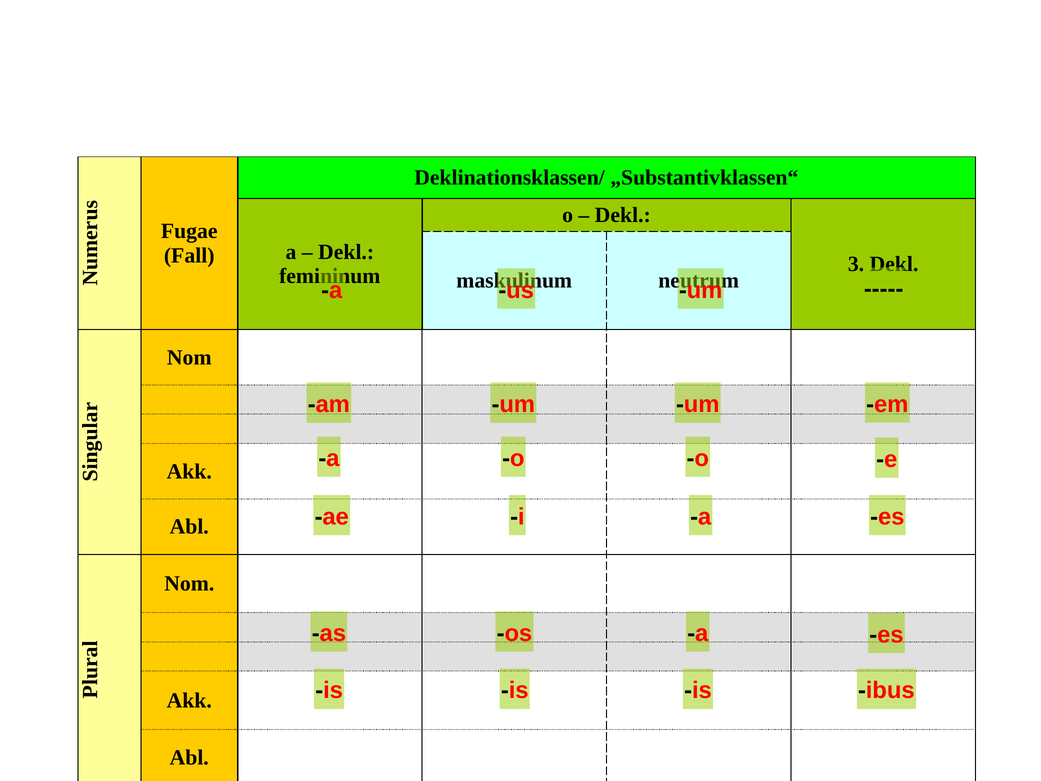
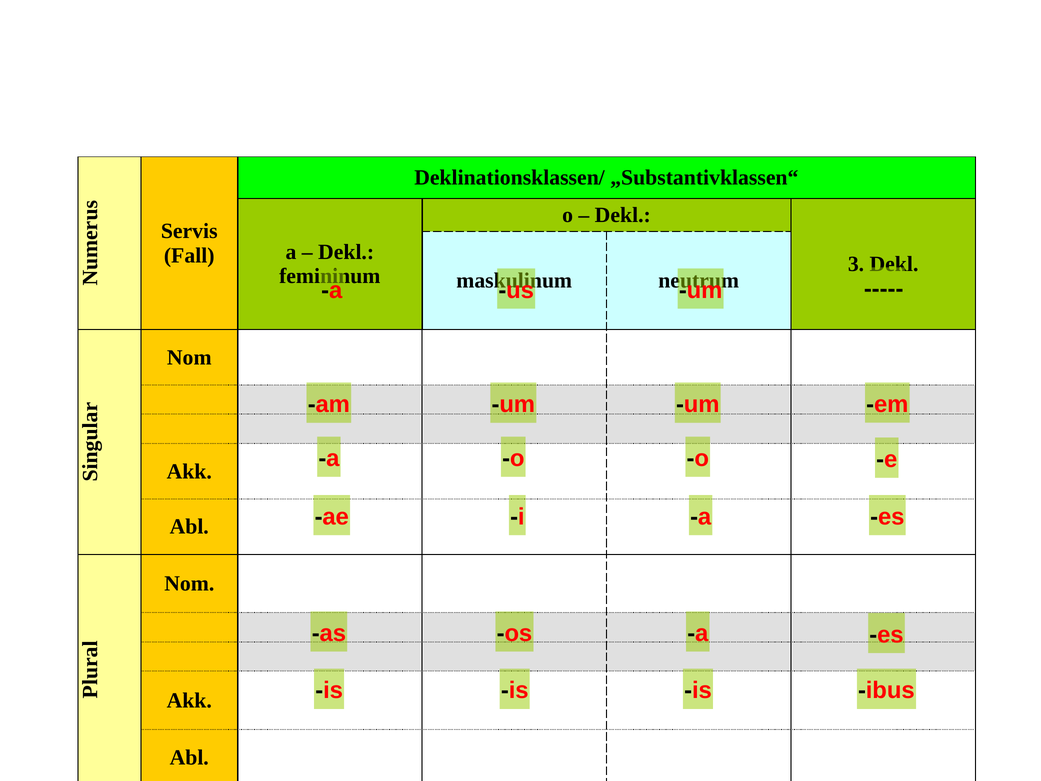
Fugae: Fugae -> Servis
